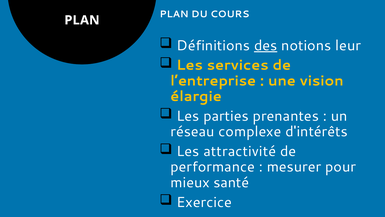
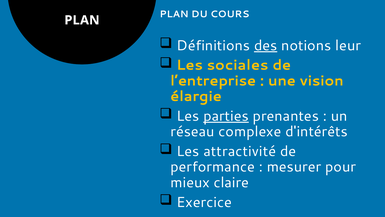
services: services -> sociales
parties underline: none -> present
santé: santé -> claire
